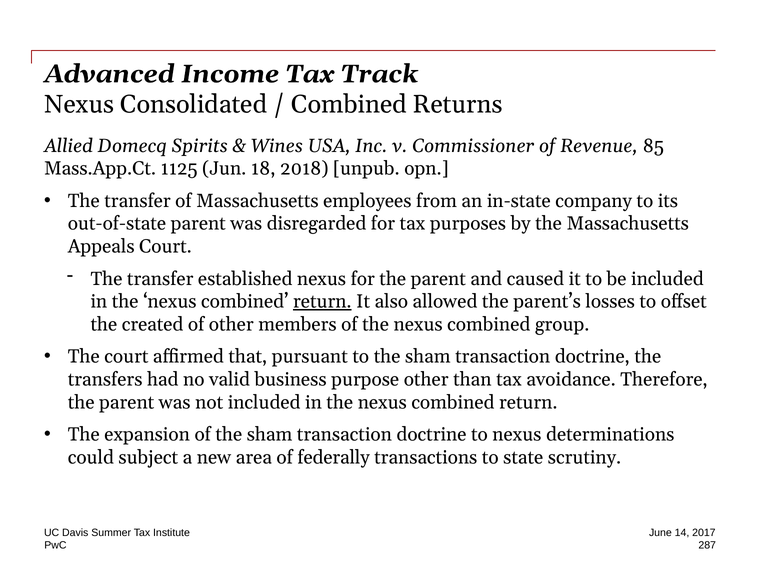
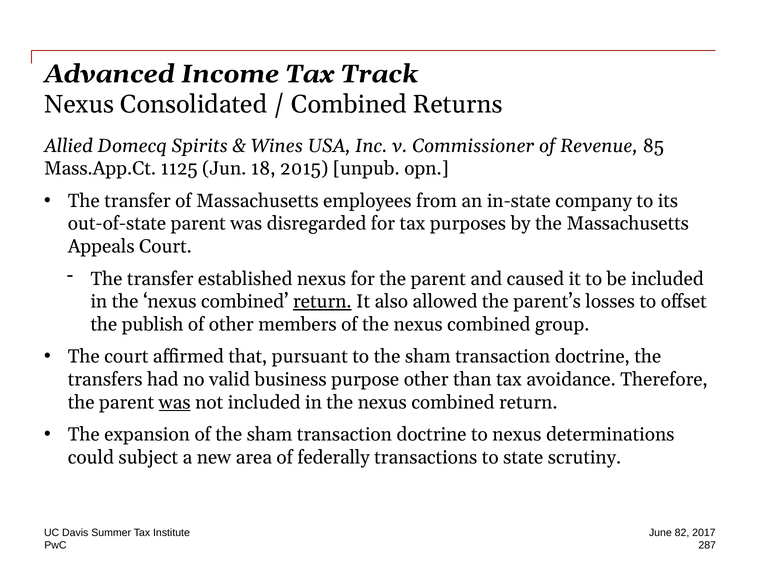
2018: 2018 -> 2015
created: created -> publish
was at (175, 402) underline: none -> present
14: 14 -> 82
